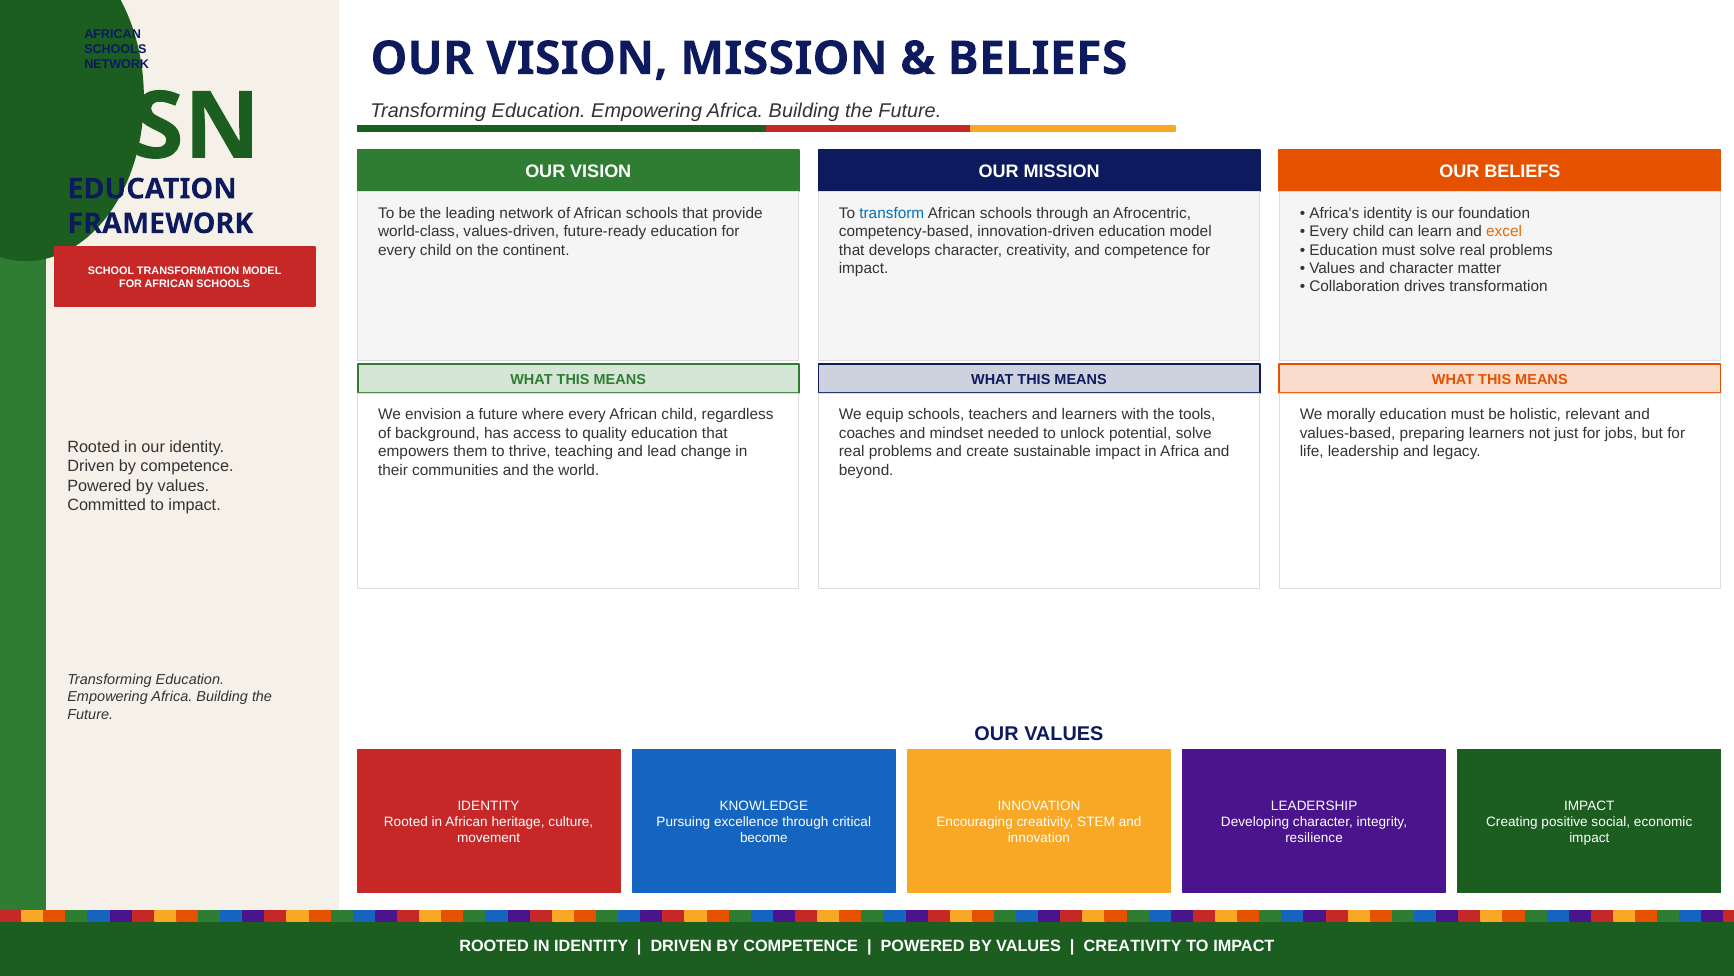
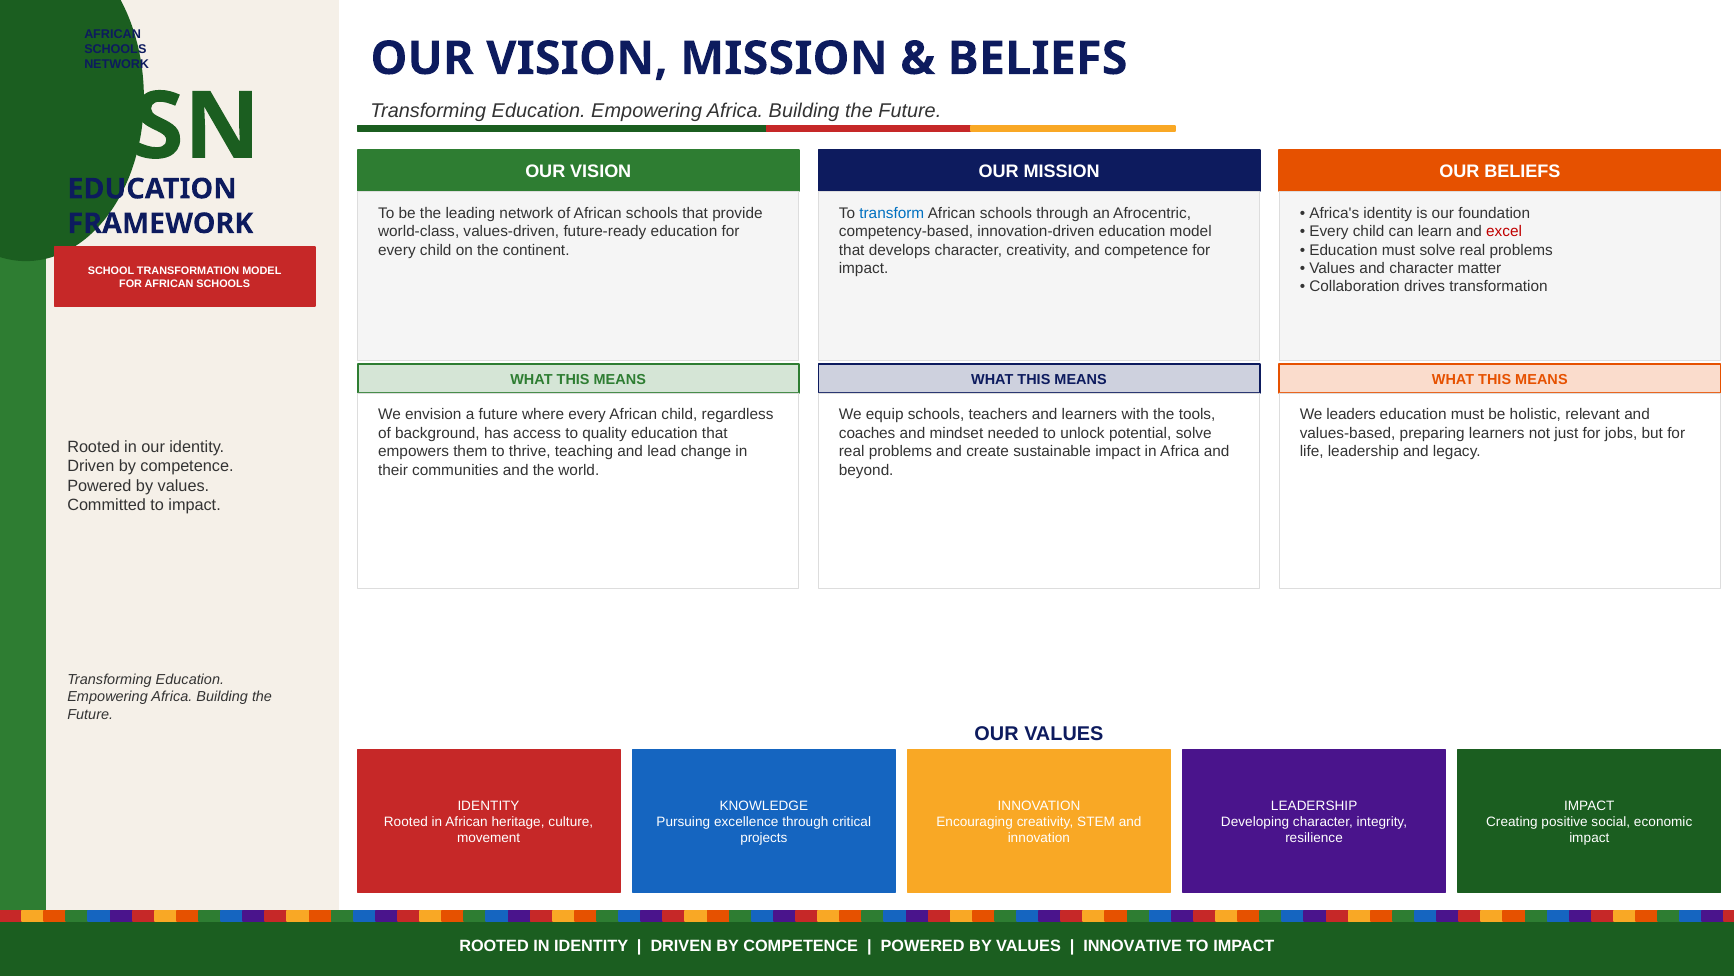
excel colour: orange -> red
morally: morally -> leaders
become: become -> projects
CREATIVITY at (1133, 945): CREATIVITY -> INNOVATIVE
